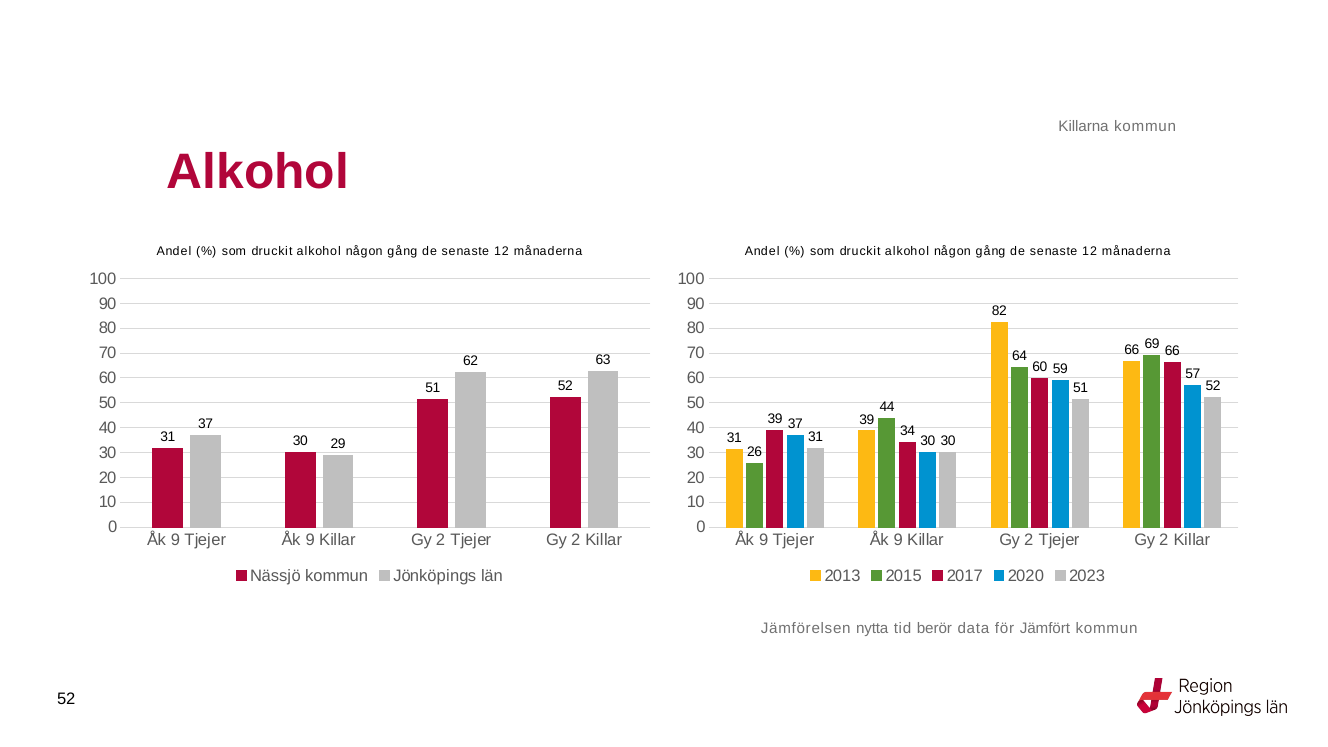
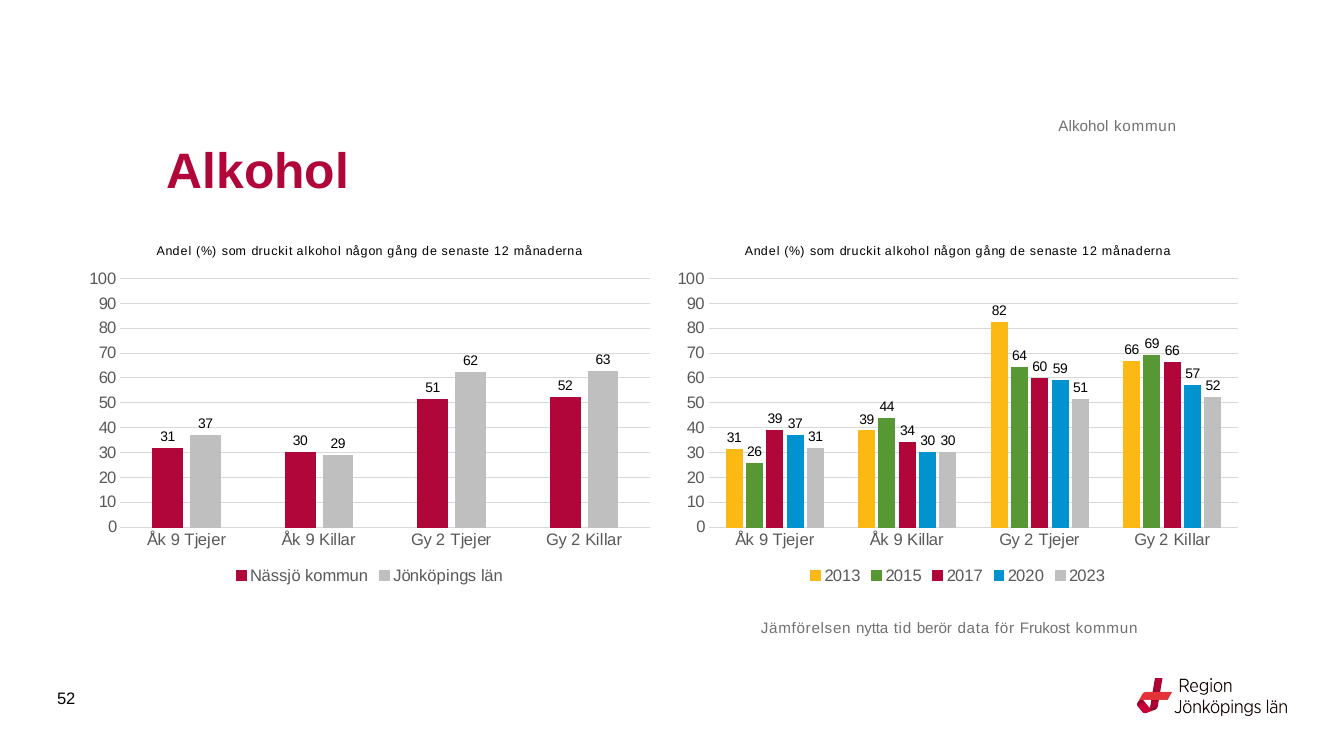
Killarna at (1084, 126): Killarna -> Alkohol
Jämfört: Jämfört -> Frukost
